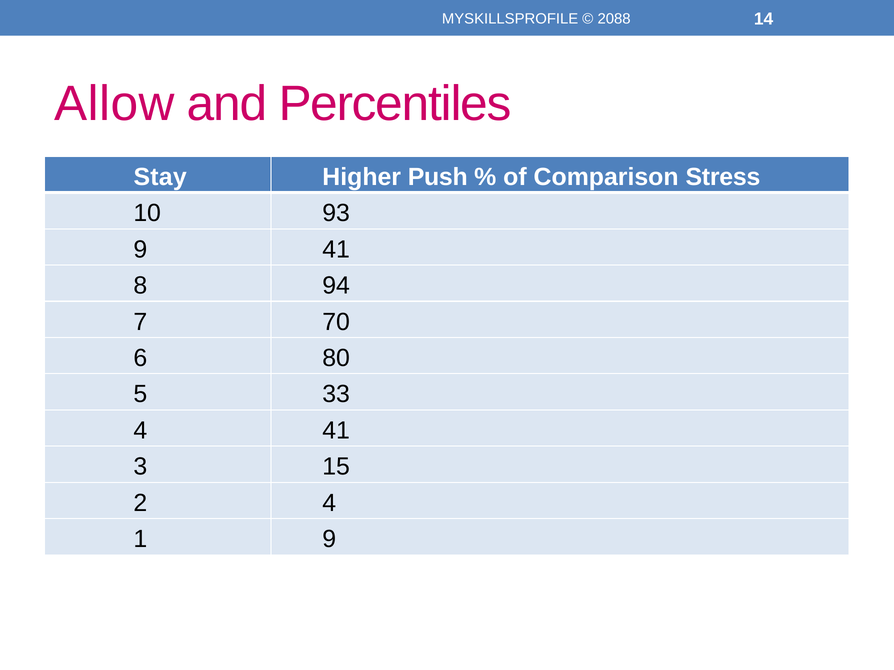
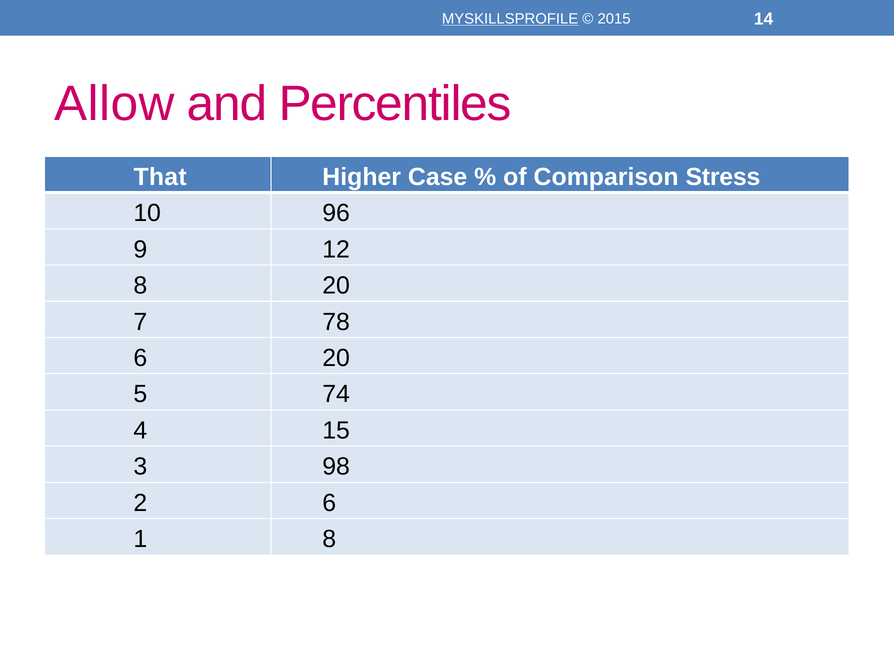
MYSKILLSPROFILE underline: none -> present
2088: 2088 -> 2015
Stay: Stay -> That
Push: Push -> Case
93: 93 -> 96
9 41: 41 -> 12
8 94: 94 -> 20
70: 70 -> 78
6 80: 80 -> 20
33: 33 -> 74
4 41: 41 -> 15
15: 15 -> 98
2 4: 4 -> 6
1 9: 9 -> 8
